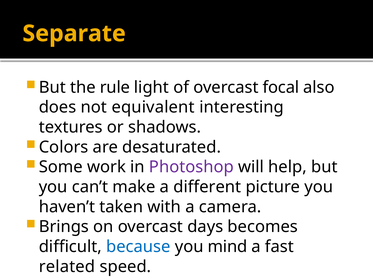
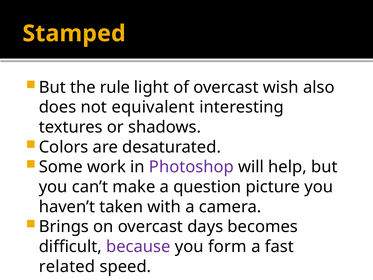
Separate: Separate -> Stamped
focal: focal -> wish
different: different -> question
because colour: blue -> purple
mind: mind -> form
